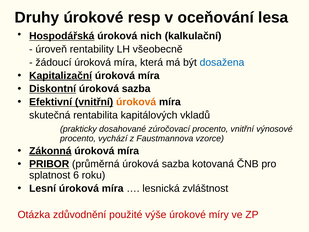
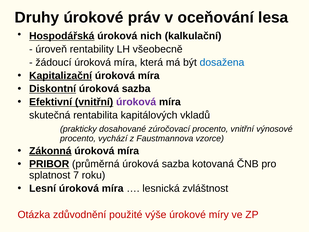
resp: resp -> práv
úroková at (136, 102) colour: orange -> purple
6: 6 -> 7
